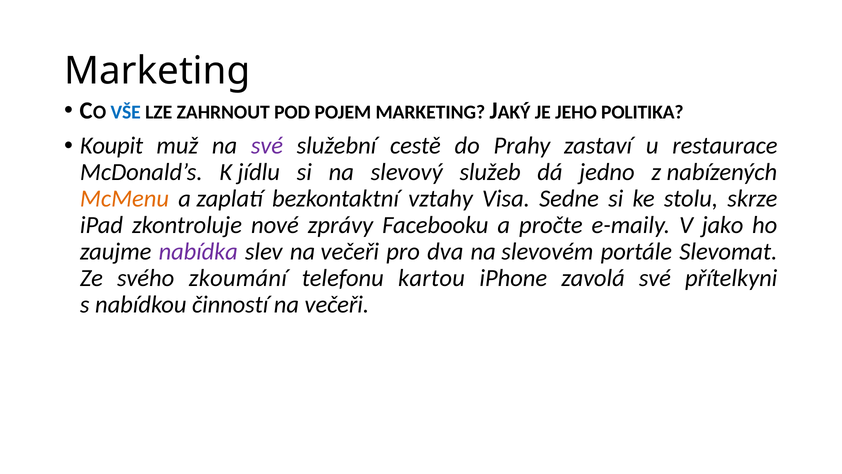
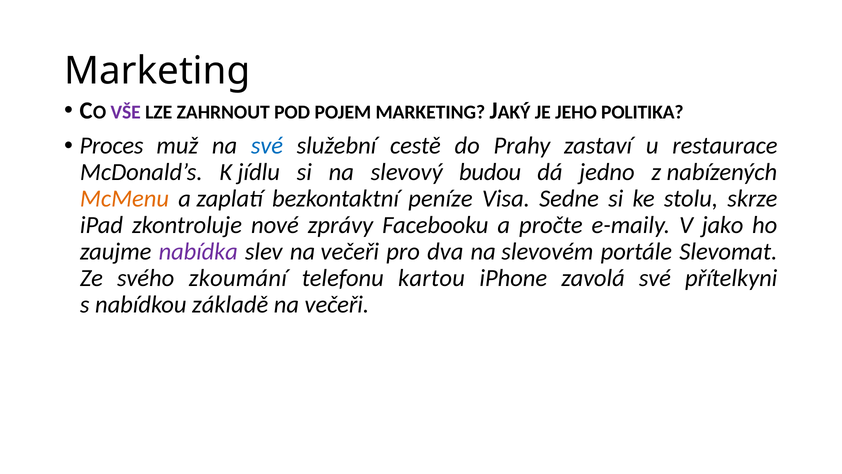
VŠE colour: blue -> purple
Koupit: Koupit -> Proces
své at (267, 146) colour: purple -> blue
služeb: služeb -> budou
vztahy: vztahy -> peníze
činností: činností -> základě
